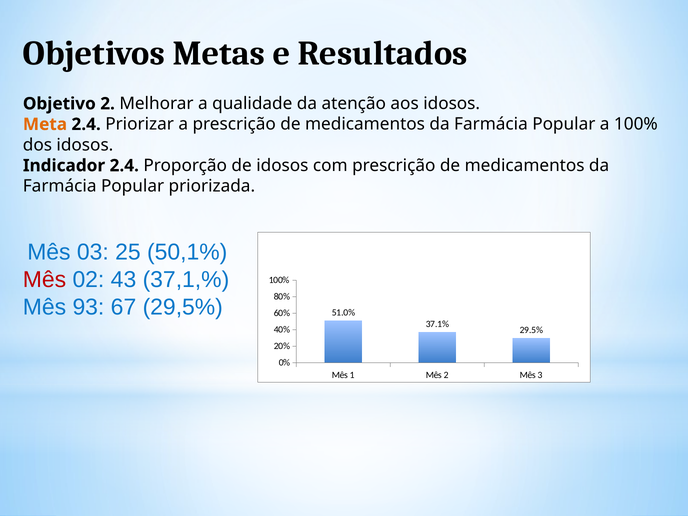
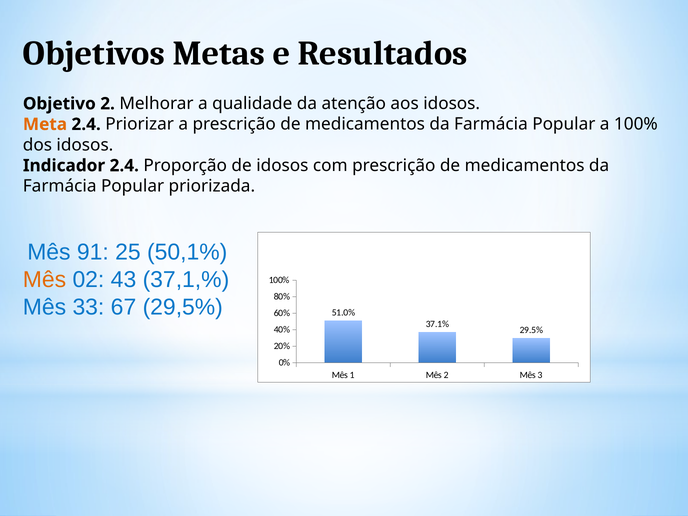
03: 03 -> 91
Mês at (44, 280) colour: red -> orange
93: 93 -> 33
